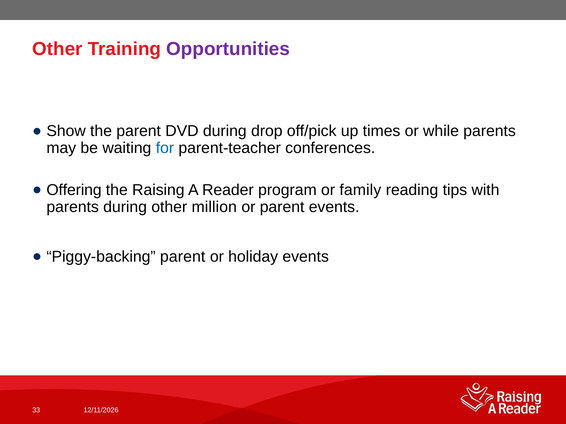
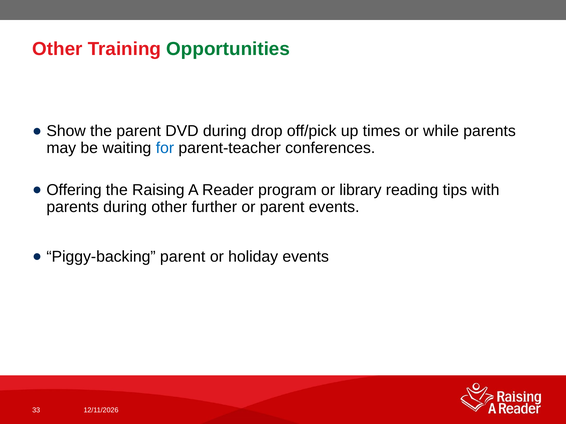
Opportunities colour: purple -> green
family: family -> library
million: million -> further
